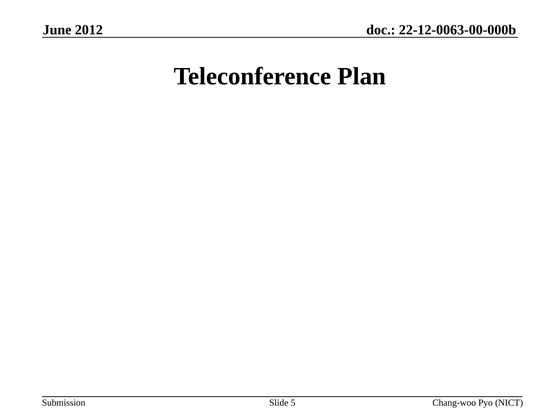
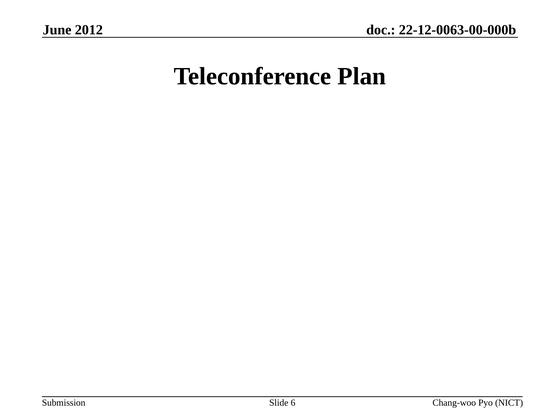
5: 5 -> 6
